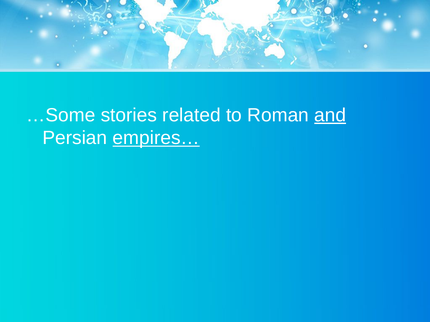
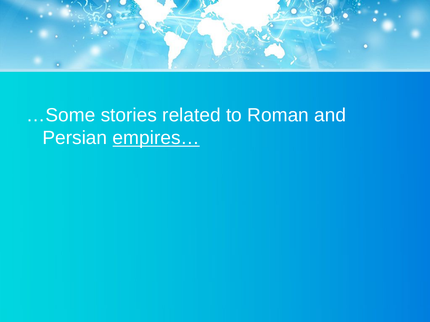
and underline: present -> none
